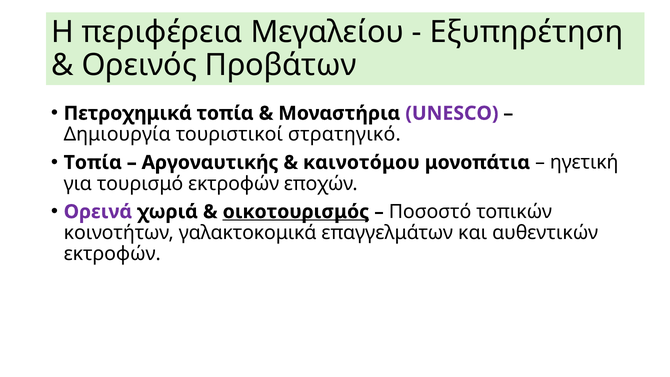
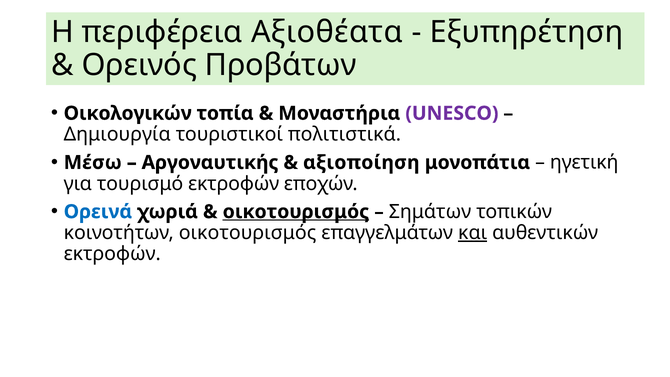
Μεγαλείου: Μεγαλείου -> Αξιοθέατα
Πετροχημικά: Πετροχημικά -> Οικολογικών
στρατηγικό: στρατηγικό -> πολιτιστικά
Τοπία at (93, 162): Τοπία -> Μέσω
καινοτόμου: καινοτόμου -> αξιοποίηση
Ορεινά colour: purple -> blue
Ποσοστό: Ποσοστό -> Σημάτων
κοινοτήτων γαλακτοκομικά: γαλακτοκομικά -> οικοτουρισμός
και underline: none -> present
